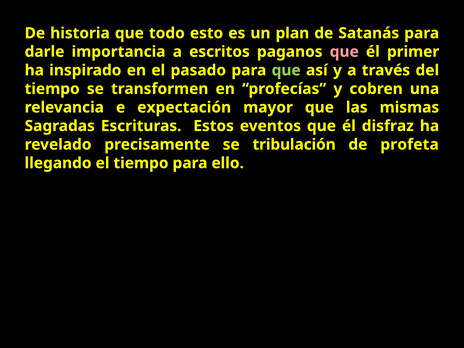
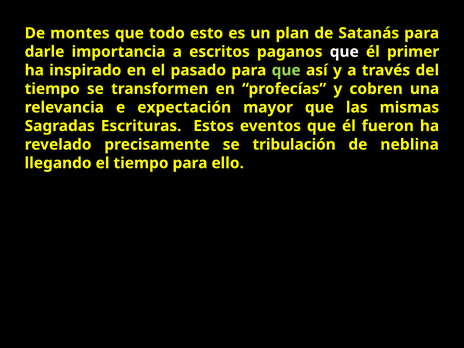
historia: historia -> montes
que at (344, 52) colour: pink -> white
disfraz: disfraz -> fueron
profeta: profeta -> neblina
